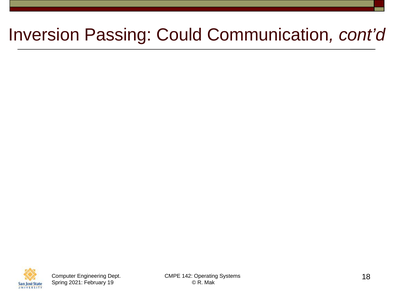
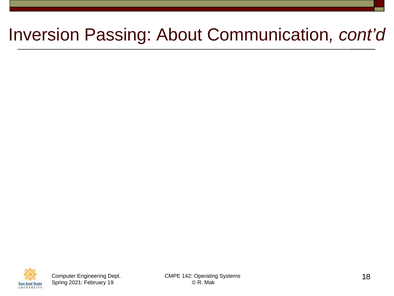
Could: Could -> About
